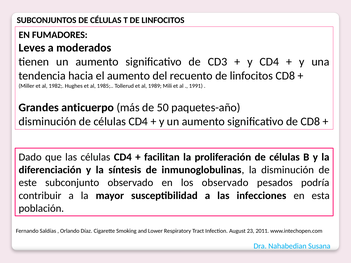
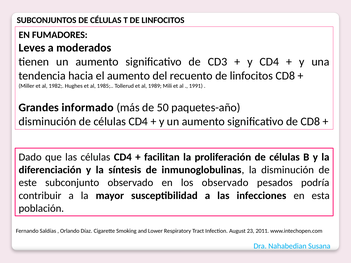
anticuerpo: anticuerpo -> informado
